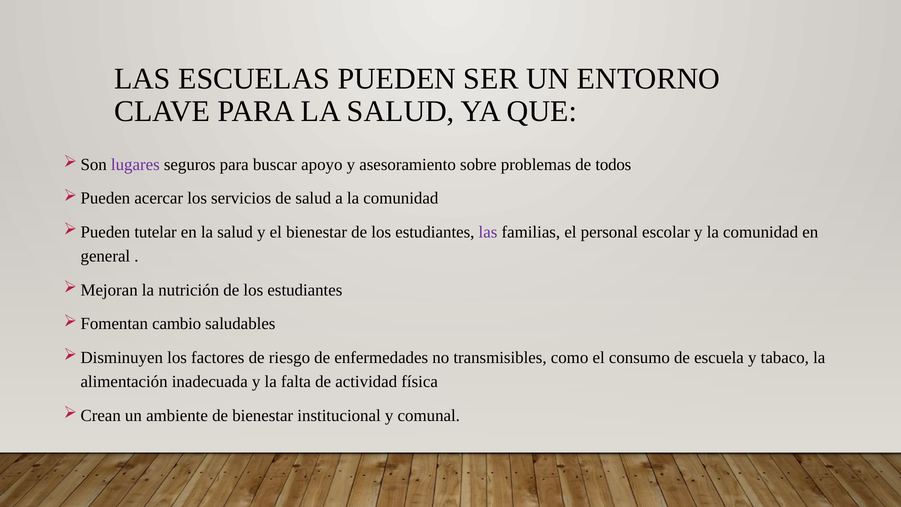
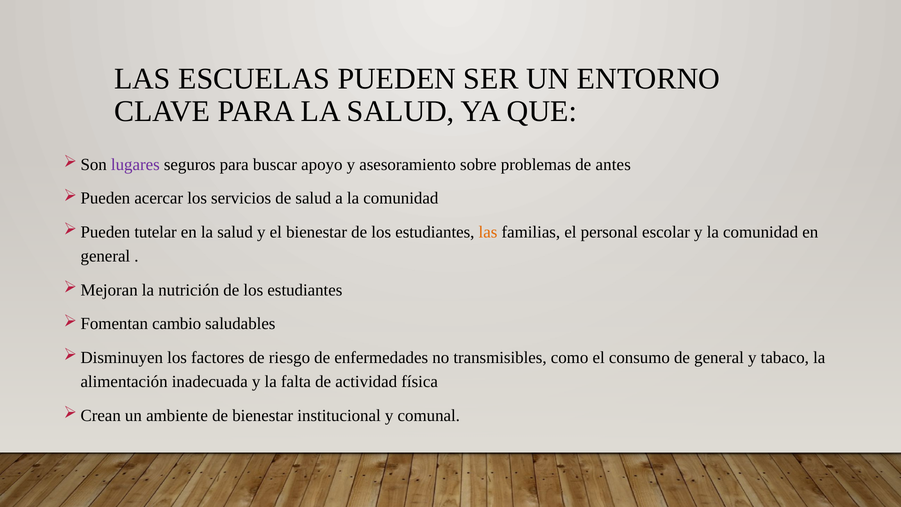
todos: todos -> antes
las at (488, 232) colour: purple -> orange
de escuela: escuela -> general
